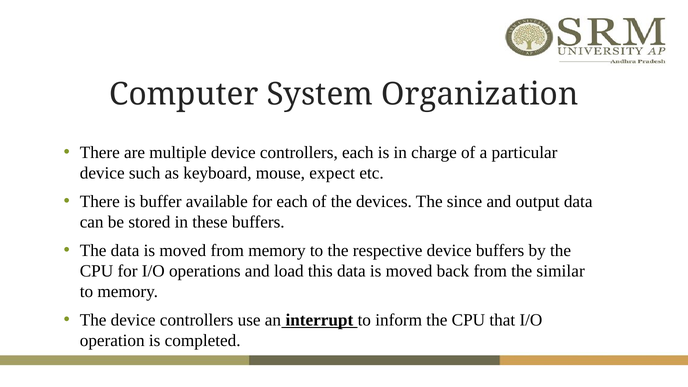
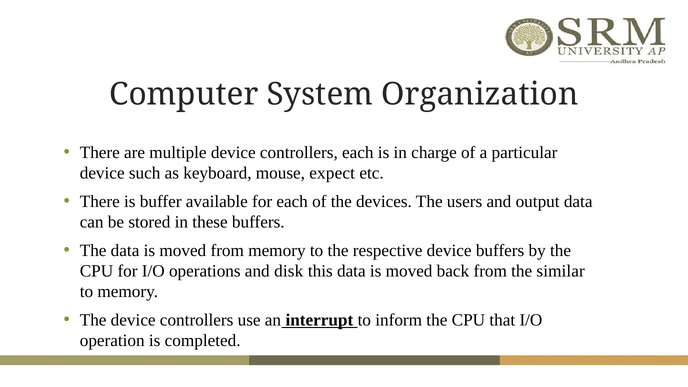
since: since -> users
load: load -> disk
